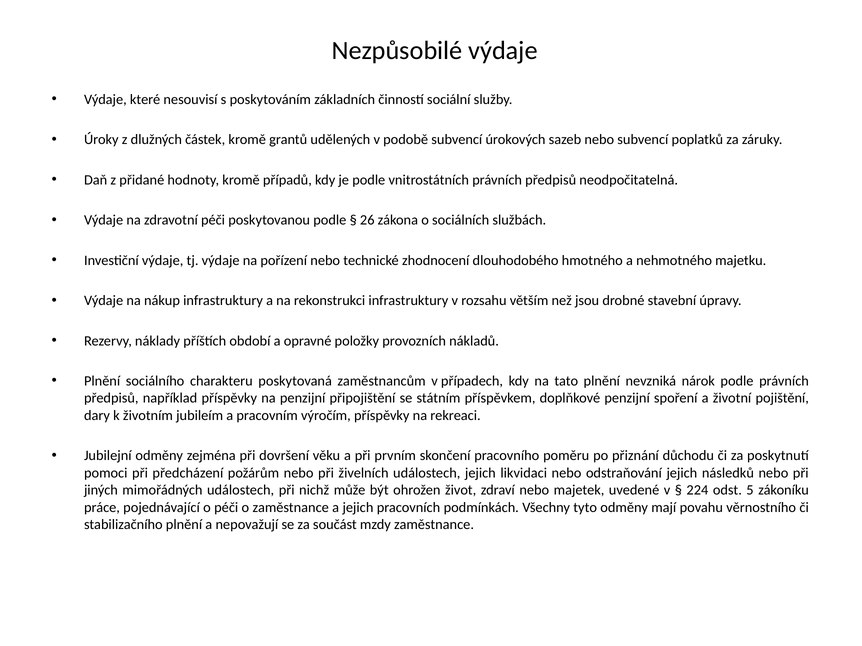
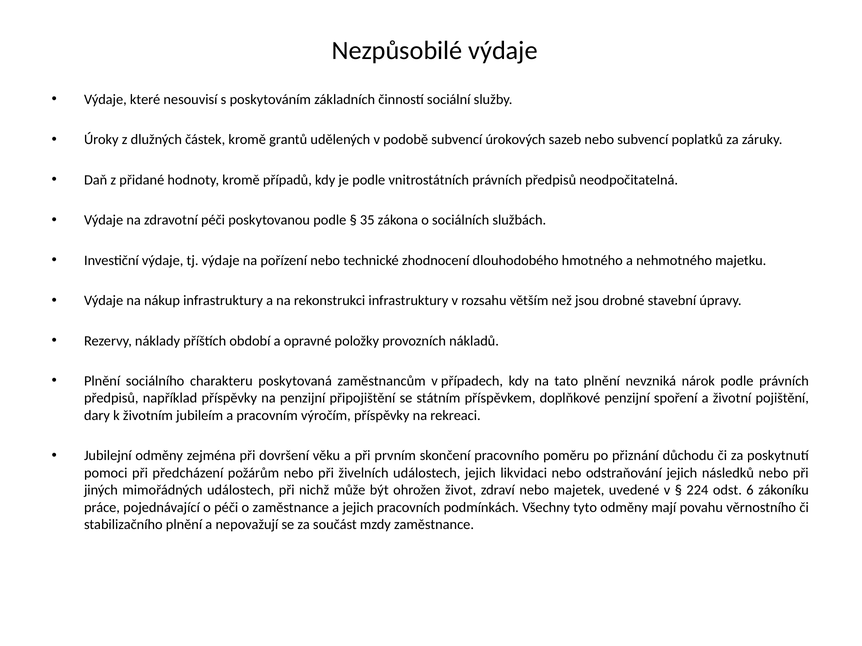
26: 26 -> 35
5: 5 -> 6
